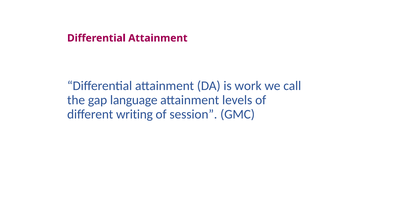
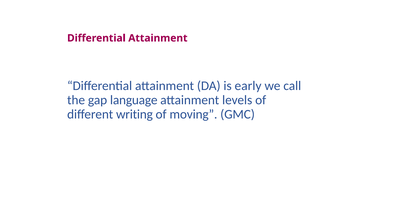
work: work -> early
session: session -> moving
